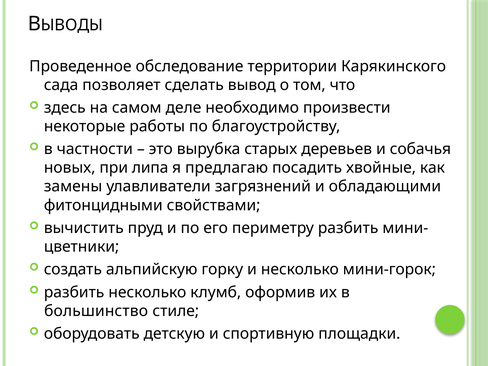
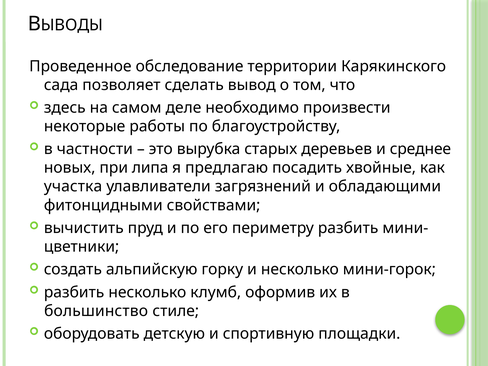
собачья: собачья -> среднее
замены: замены -> участка
